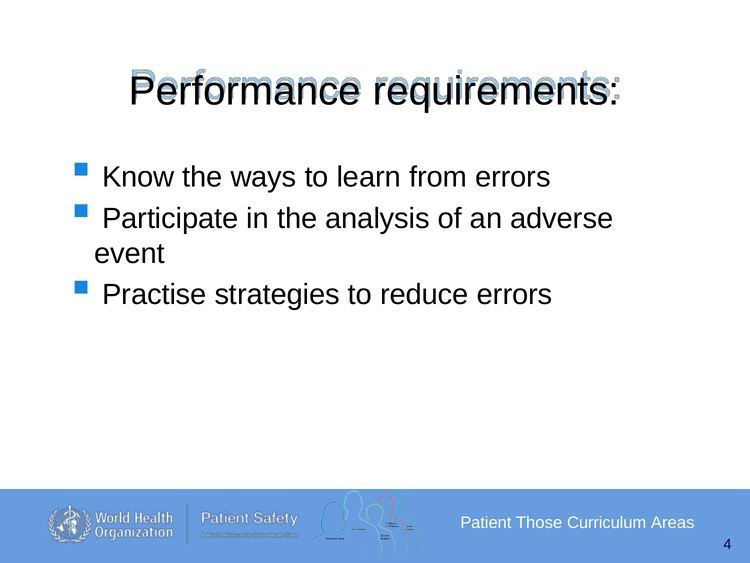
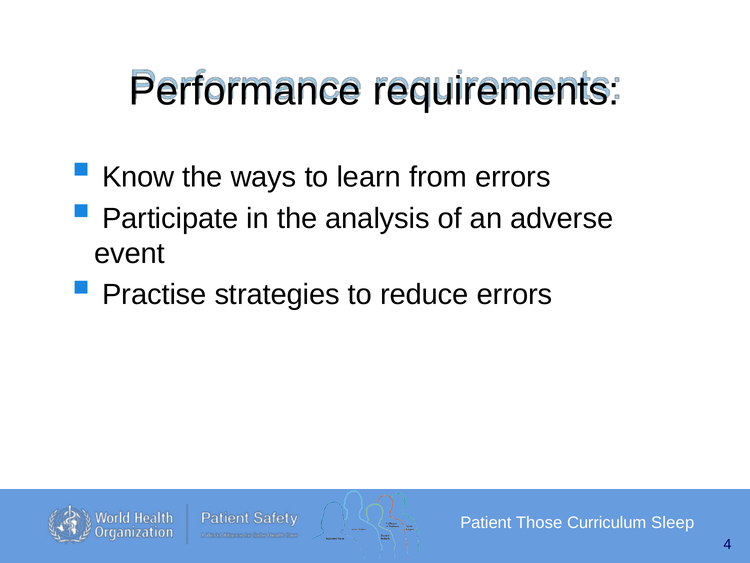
Areas: Areas -> Sleep
